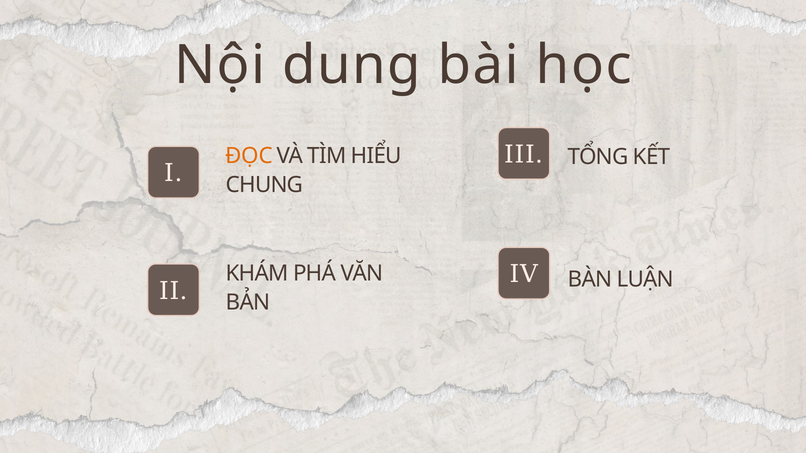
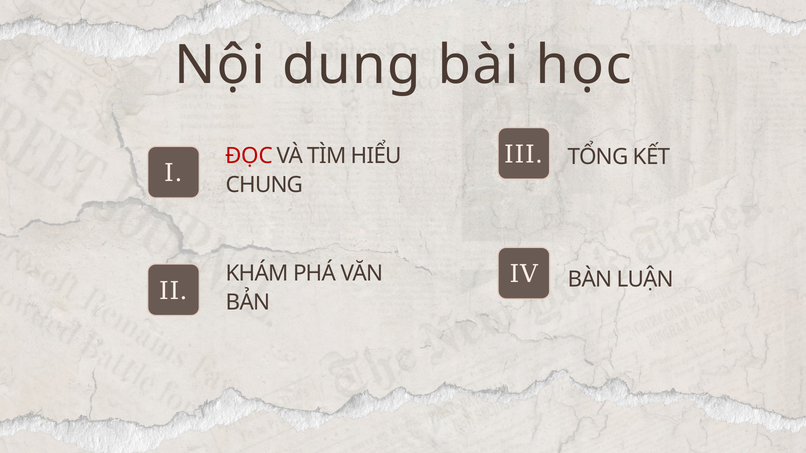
ĐỌC colour: orange -> red
